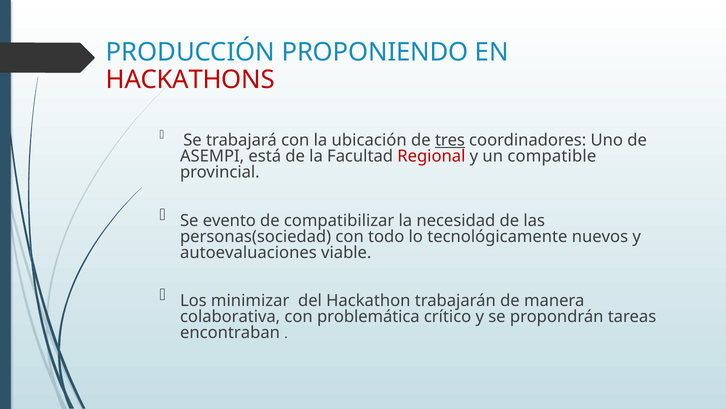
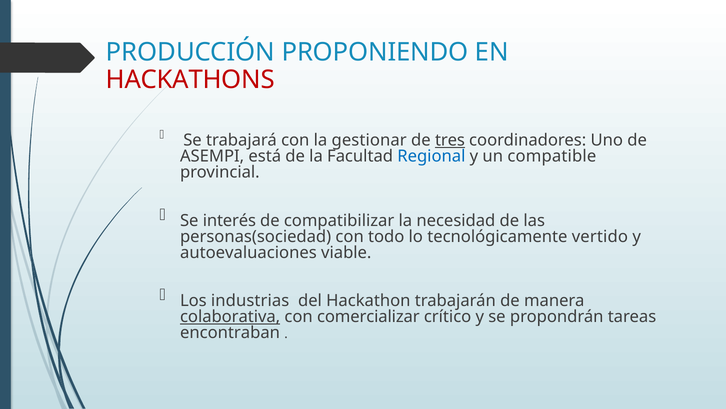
ubicación: ubicación -> gestionar
Regional colour: red -> blue
evento: evento -> interés
nuevos: nuevos -> vertido
minimizar: minimizar -> industrias
colaborativa underline: none -> present
problemática: problemática -> comercializar
